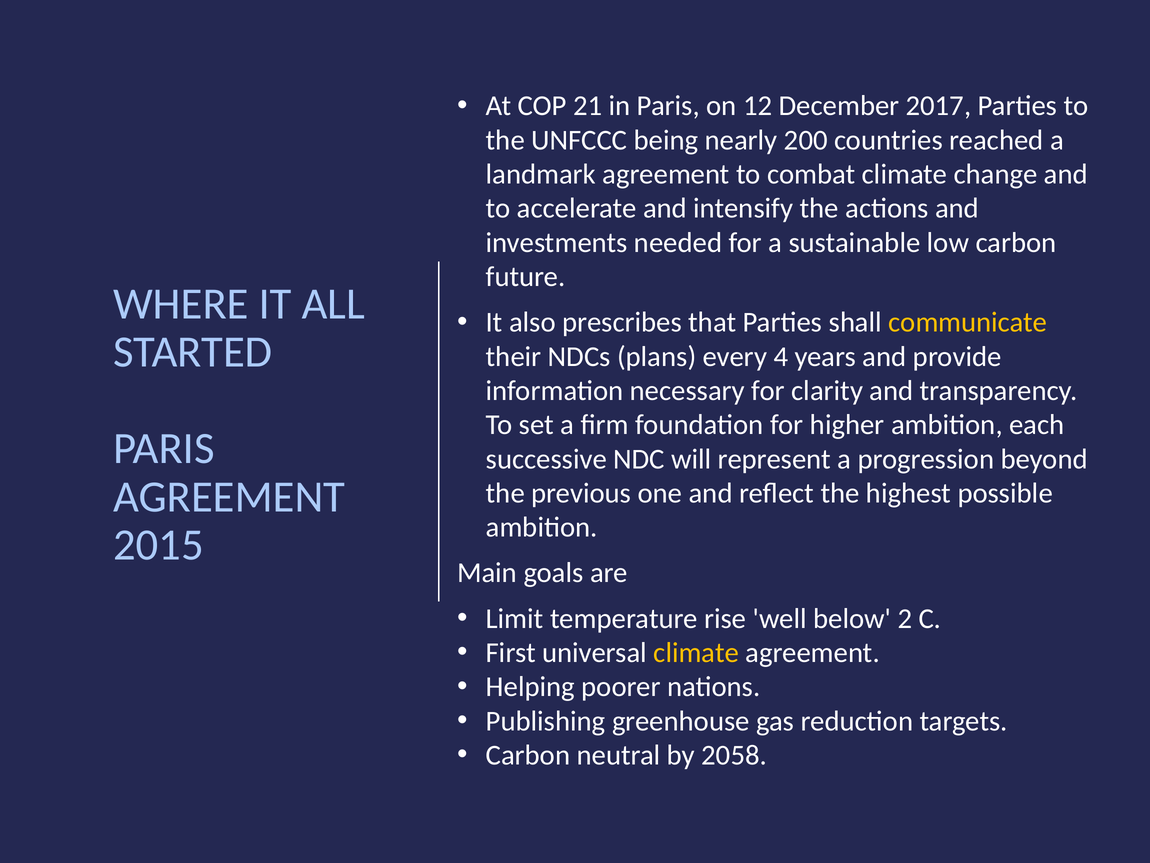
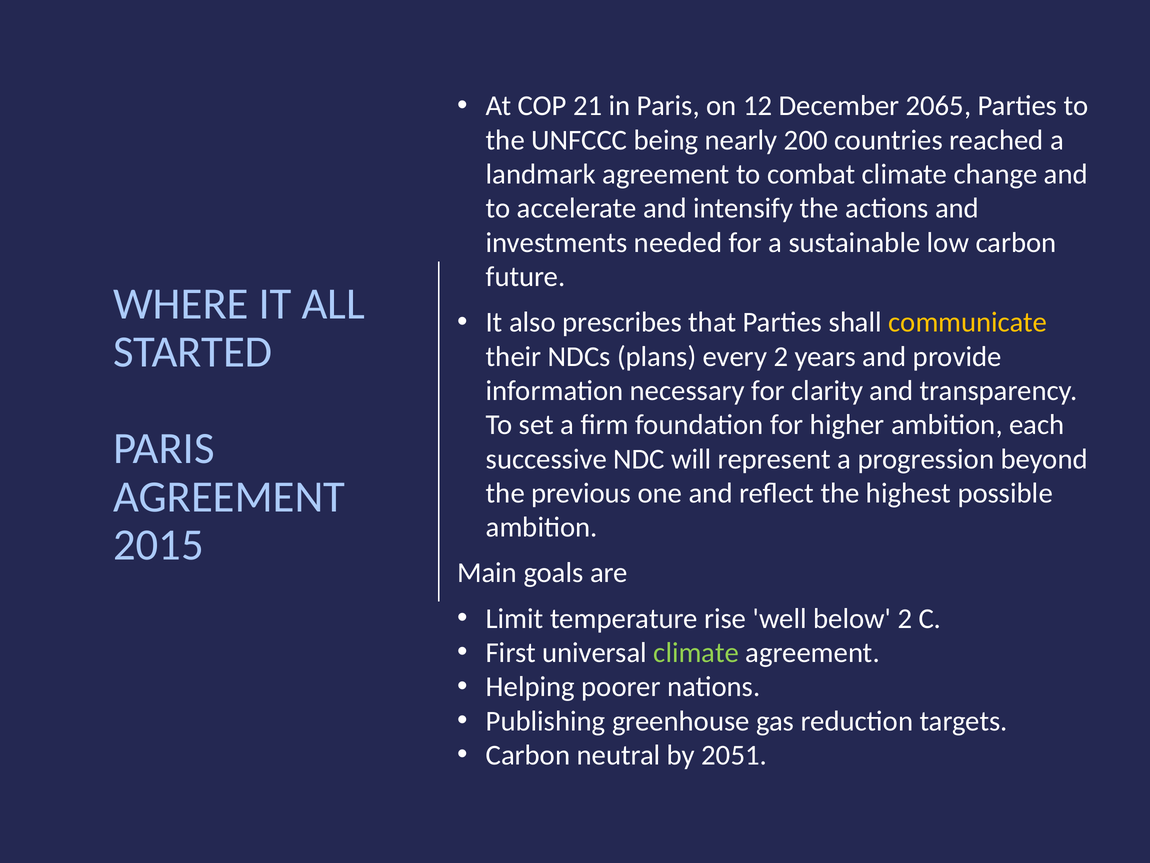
2017: 2017 -> 2065
every 4: 4 -> 2
climate at (696, 652) colour: yellow -> light green
2058: 2058 -> 2051
